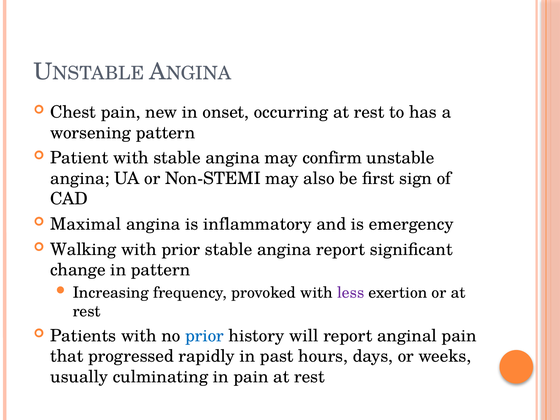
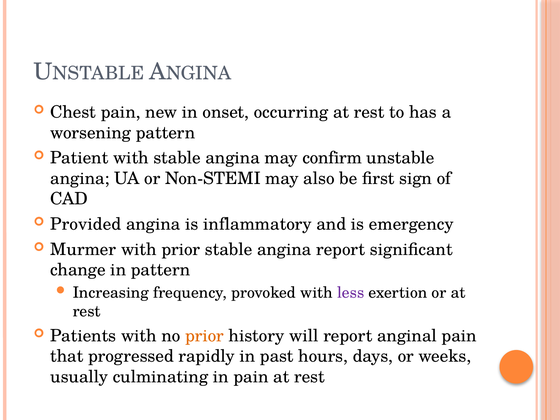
Maximal: Maximal -> Provided
Walking: Walking -> Murmer
prior at (204, 336) colour: blue -> orange
